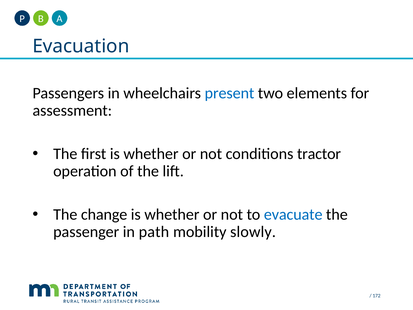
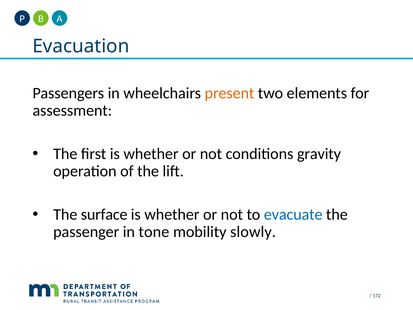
present colour: blue -> orange
tractor: tractor -> gravity
change: change -> surface
path: path -> tone
